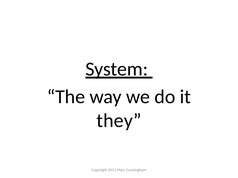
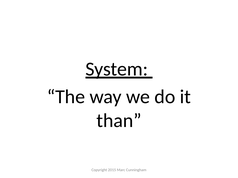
they: they -> than
